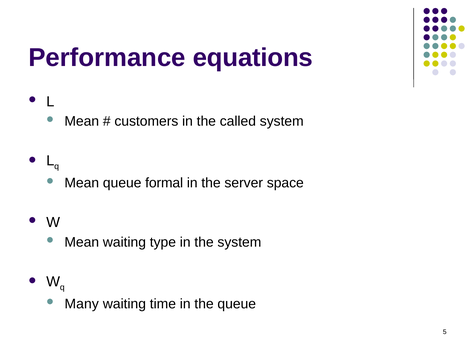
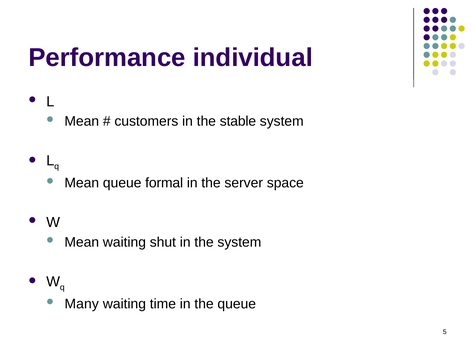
equations: equations -> individual
called: called -> stable
type: type -> shut
